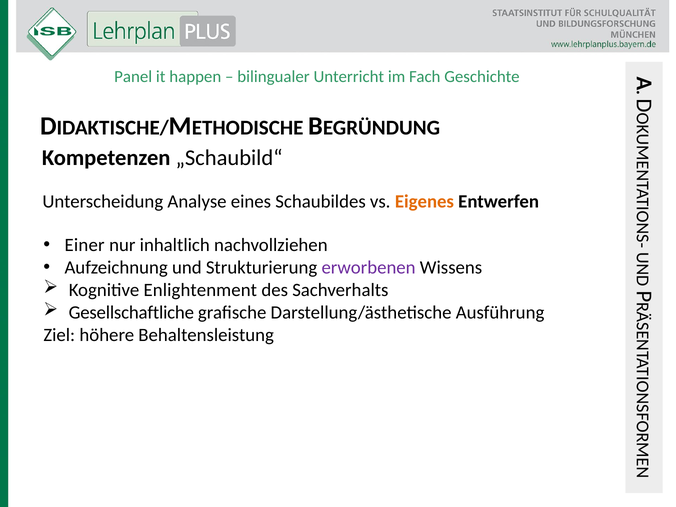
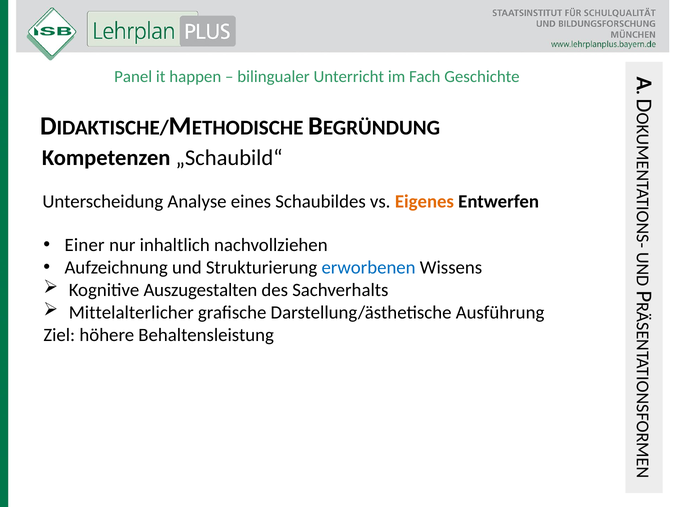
erworbenen colour: purple -> blue
Enlightenment: Enlightenment -> Auszugestalten
Gesellschaftliche: Gesellschaftliche -> Mittelalterlicher
